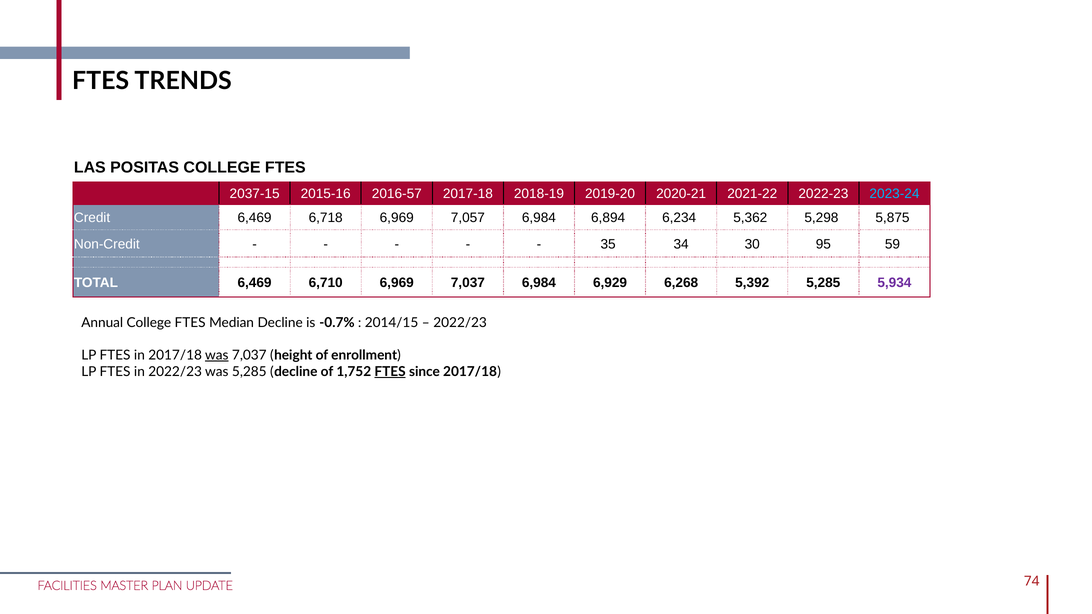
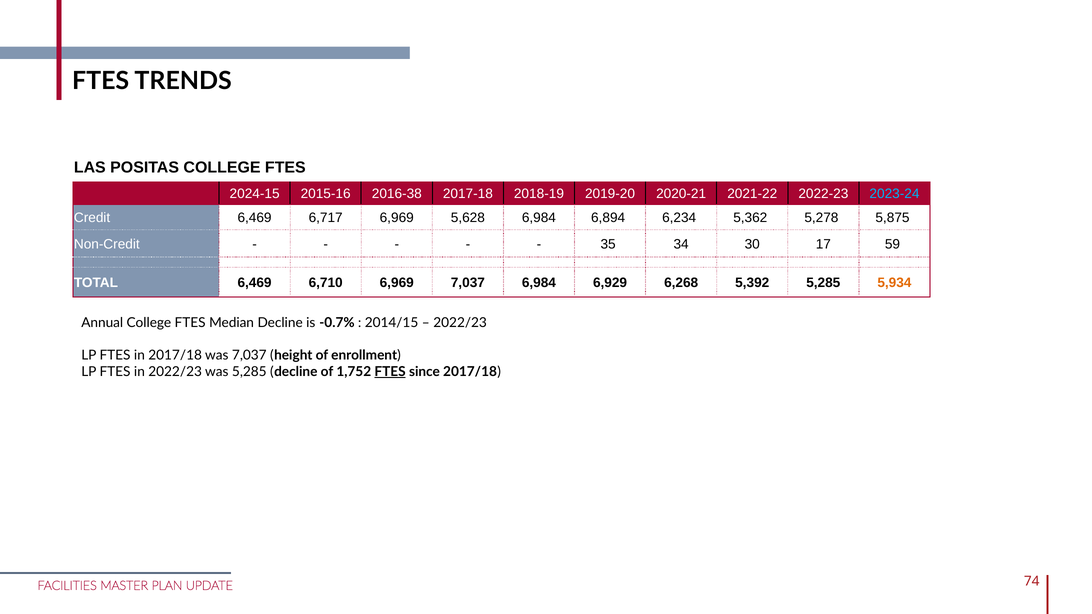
2037-15: 2037-15 -> 2024-15
2016-57: 2016-57 -> 2016-38
6,718: 6,718 -> 6,717
7,057: 7,057 -> 5,628
5,298: 5,298 -> 5,278
95: 95 -> 17
5,934 colour: purple -> orange
was at (217, 355) underline: present -> none
